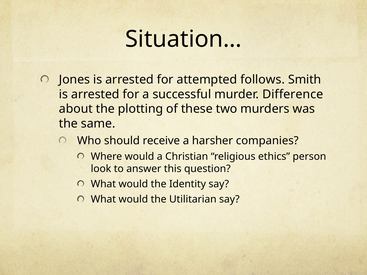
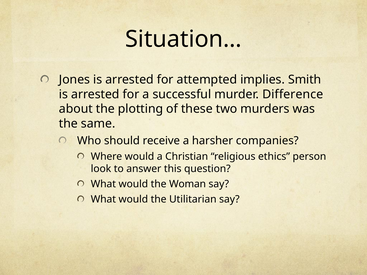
follows: follows -> implies
Identity: Identity -> Woman
